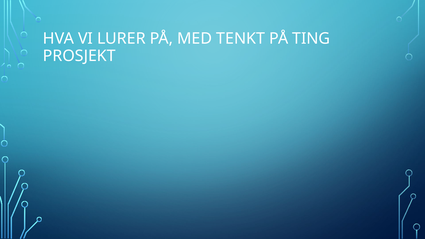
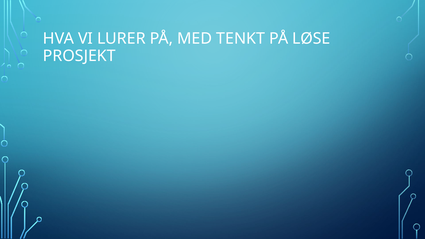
TING: TING -> LØSE
